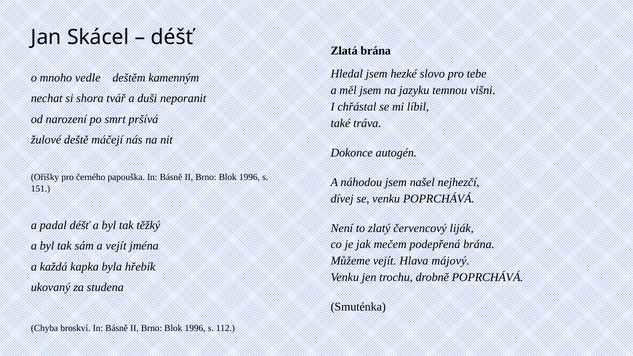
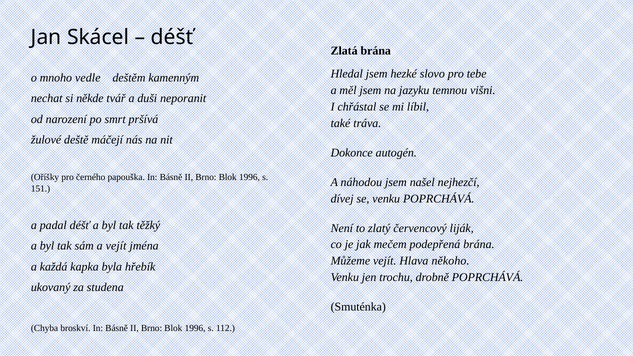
shora: shora -> někde
májový: májový -> někoho
